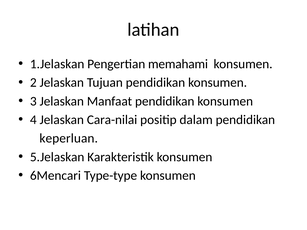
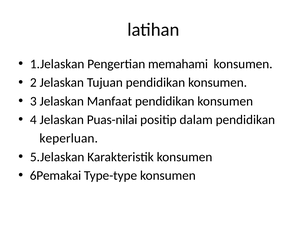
Cara-nilai: Cara-nilai -> Puas-nilai
6Mencari: 6Mencari -> 6Pemakai
